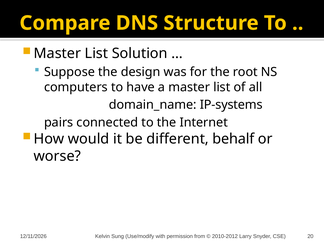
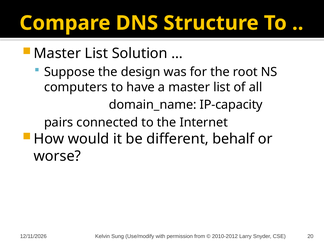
IP-systems: IP-systems -> IP-capacity
